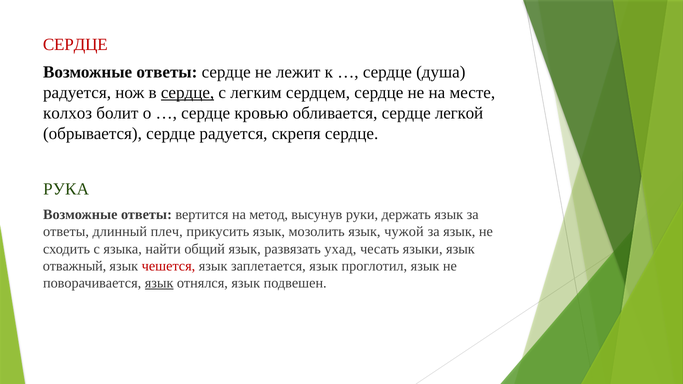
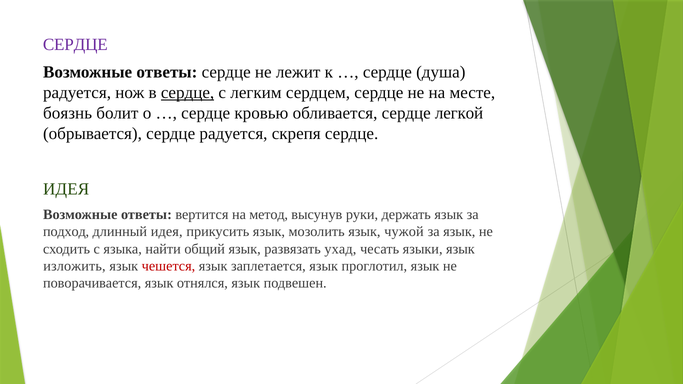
СЕРДЦЕ at (75, 45) colour: red -> purple
колхоз: колхоз -> боязнь
РУКА at (66, 189): РУКА -> ИДЕЯ
ответы at (66, 232): ответы -> подход
длинный плеч: плеч -> идея
отважный: отважный -> изложить
язык at (159, 283) underline: present -> none
